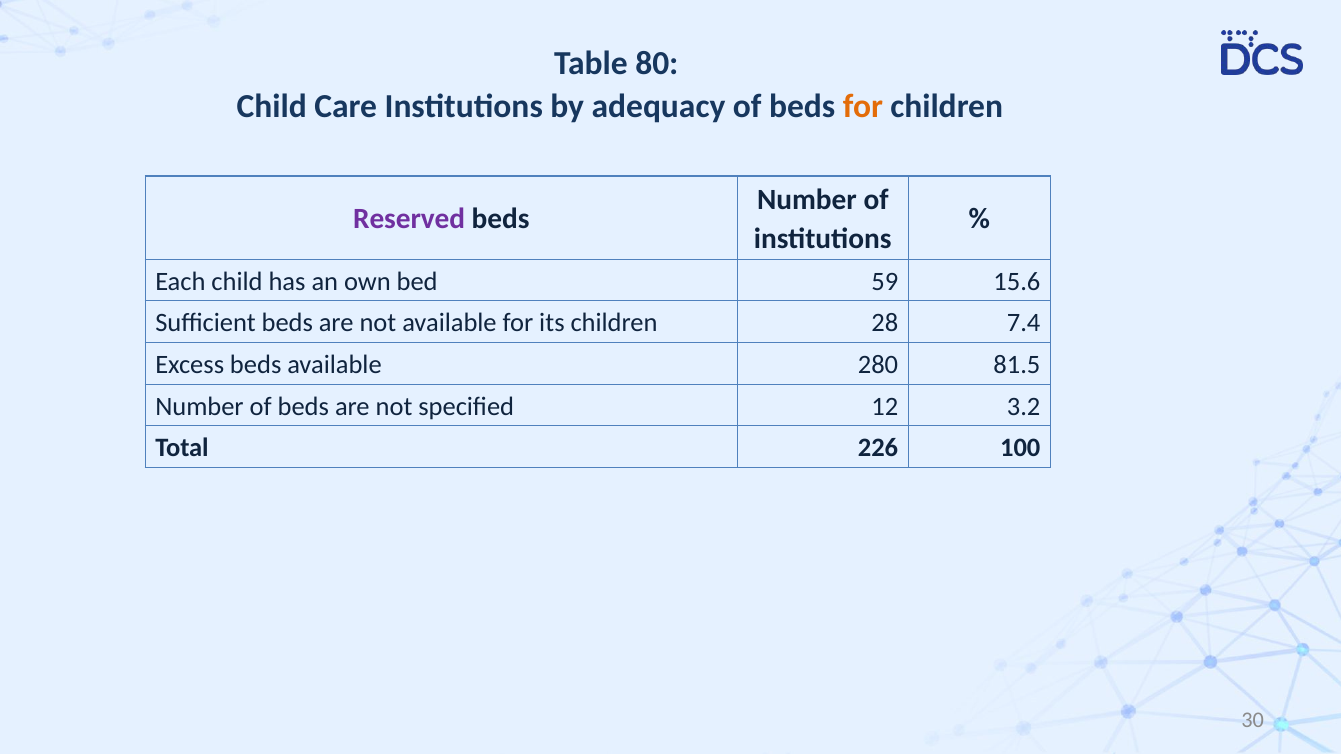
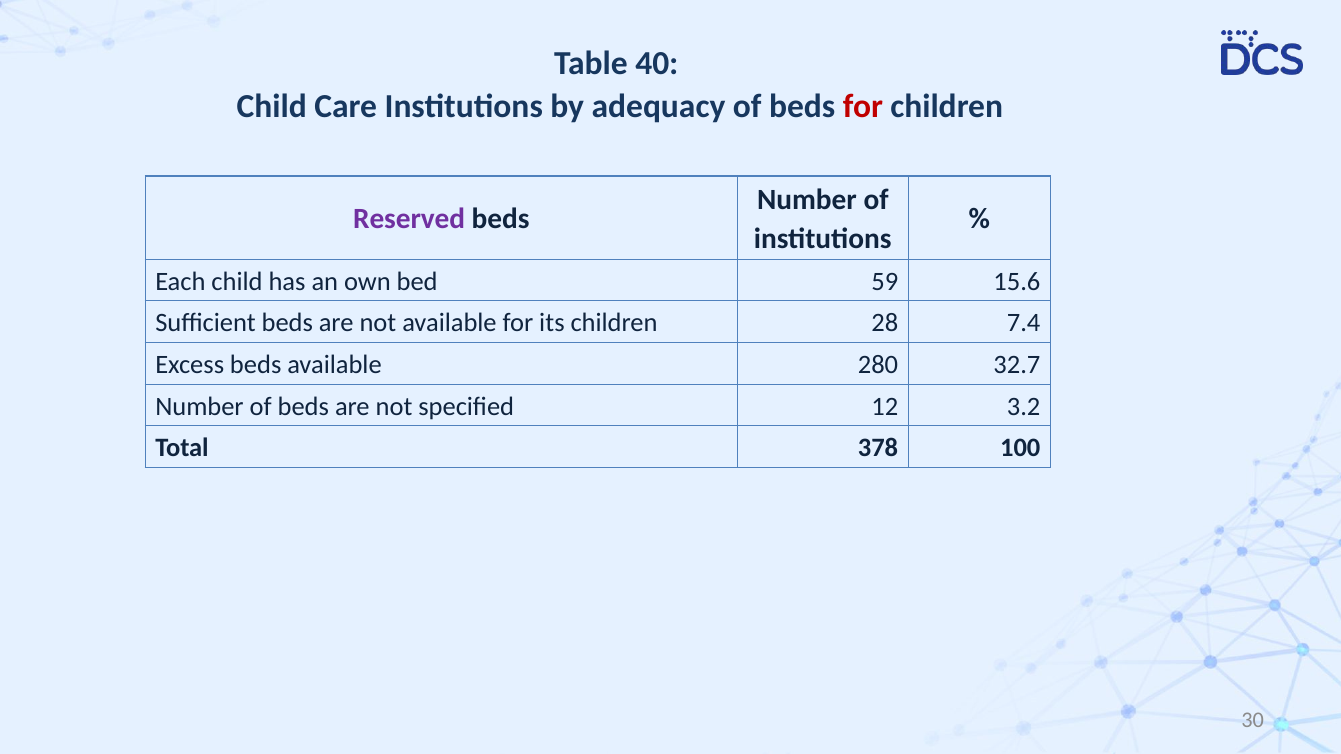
80: 80 -> 40
for at (863, 106) colour: orange -> red
81.5: 81.5 -> 32.7
226: 226 -> 378
